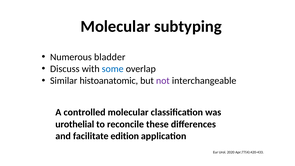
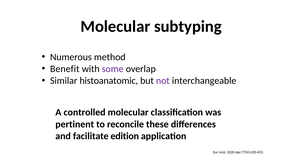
bladder: bladder -> method
Discuss: Discuss -> Benefit
some colour: blue -> purple
urothelial: urothelial -> pertinent
